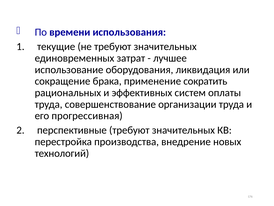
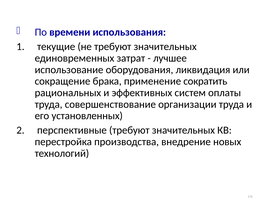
прогрессивная: прогрессивная -> установленных
